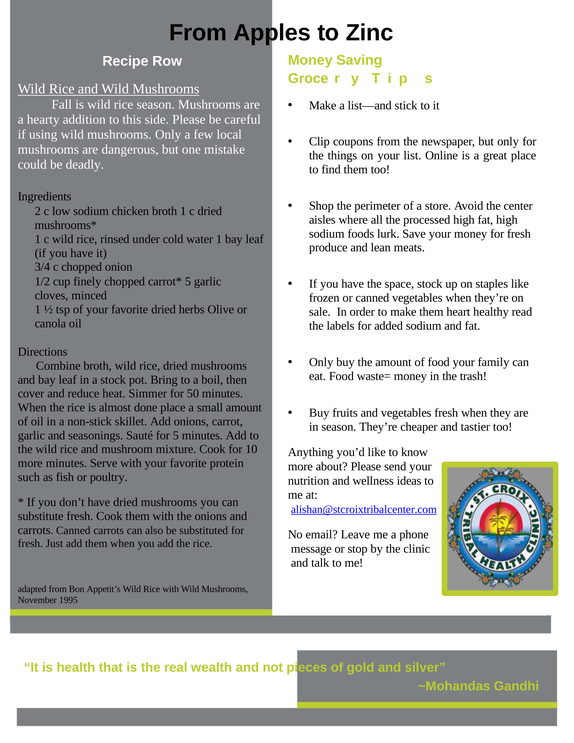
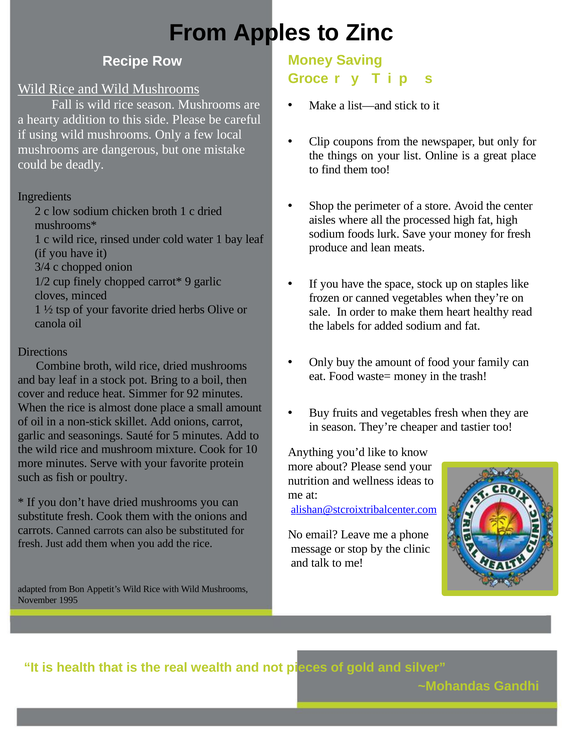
5 at (188, 281): 5 -> 9
50: 50 -> 92
